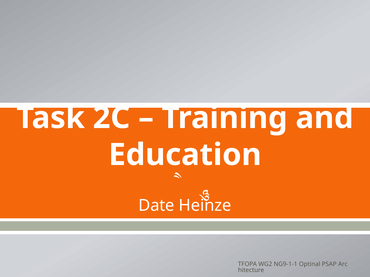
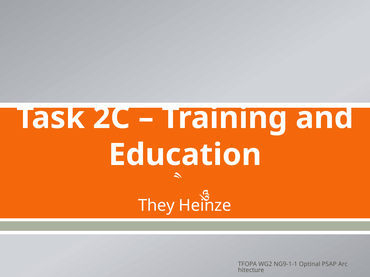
Date: Date -> They
